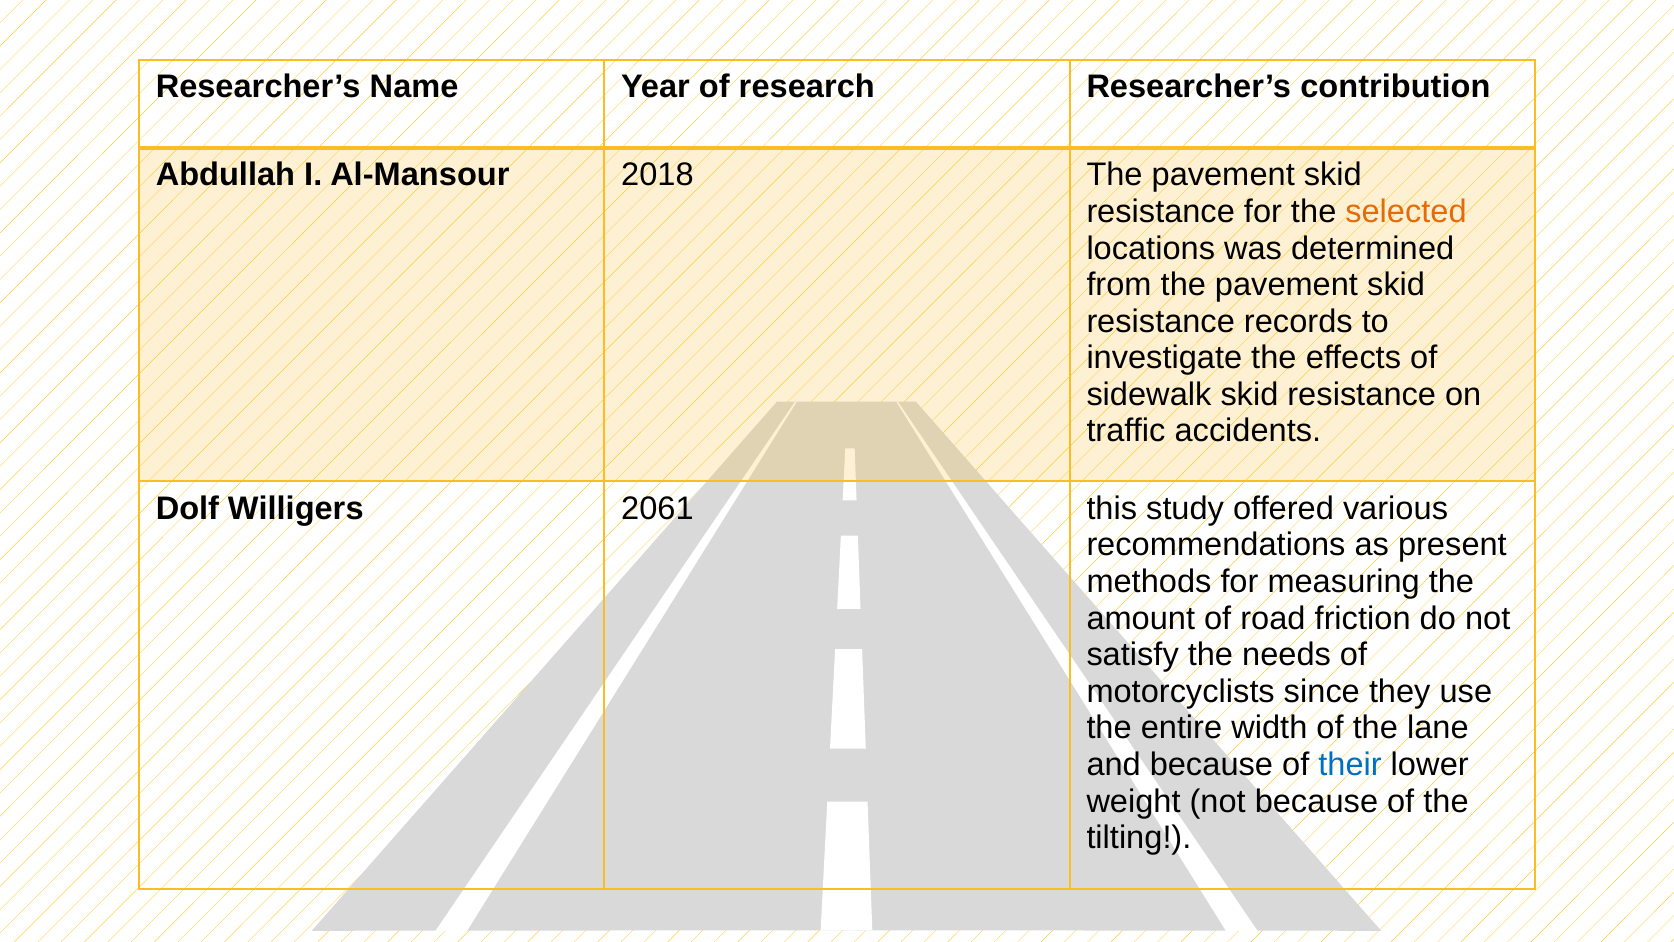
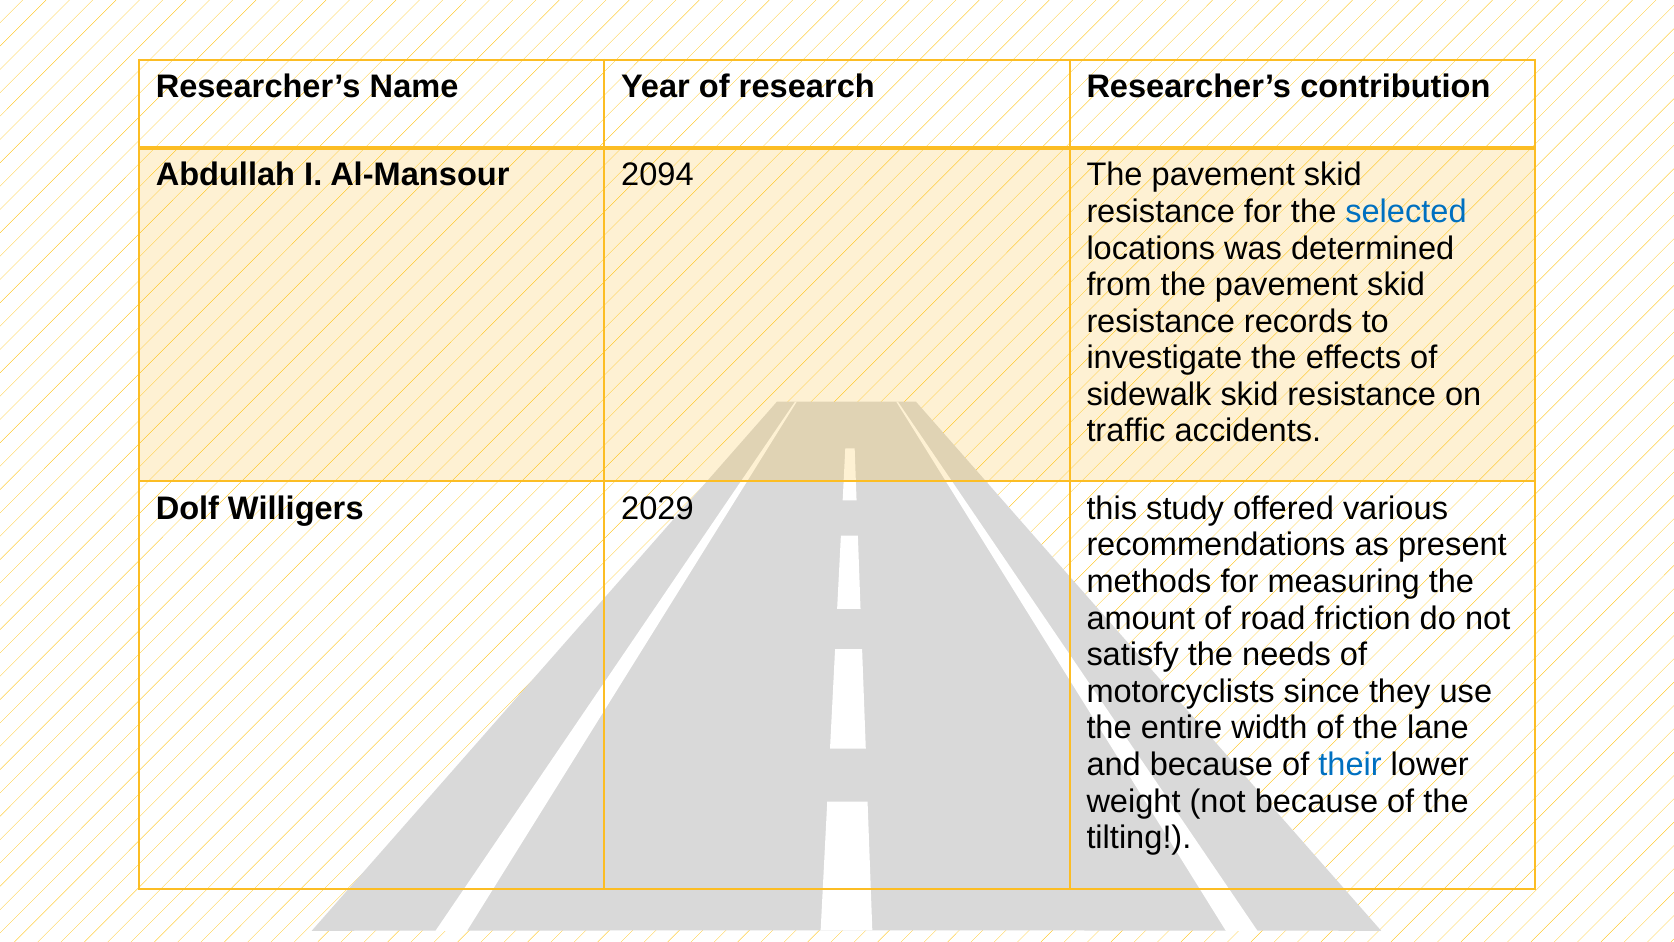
2018: 2018 -> 2094
selected colour: orange -> blue
2061: 2061 -> 2029
